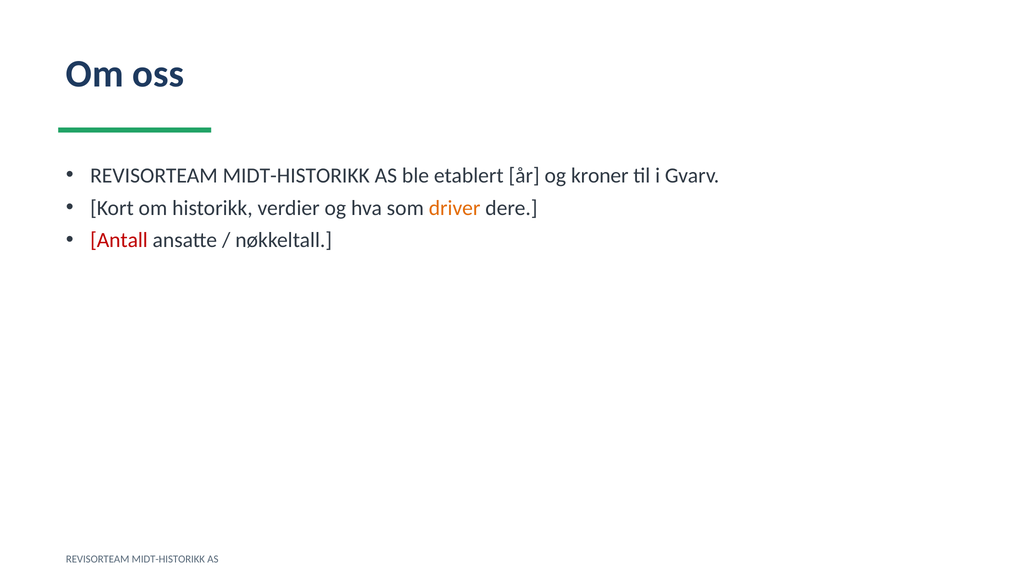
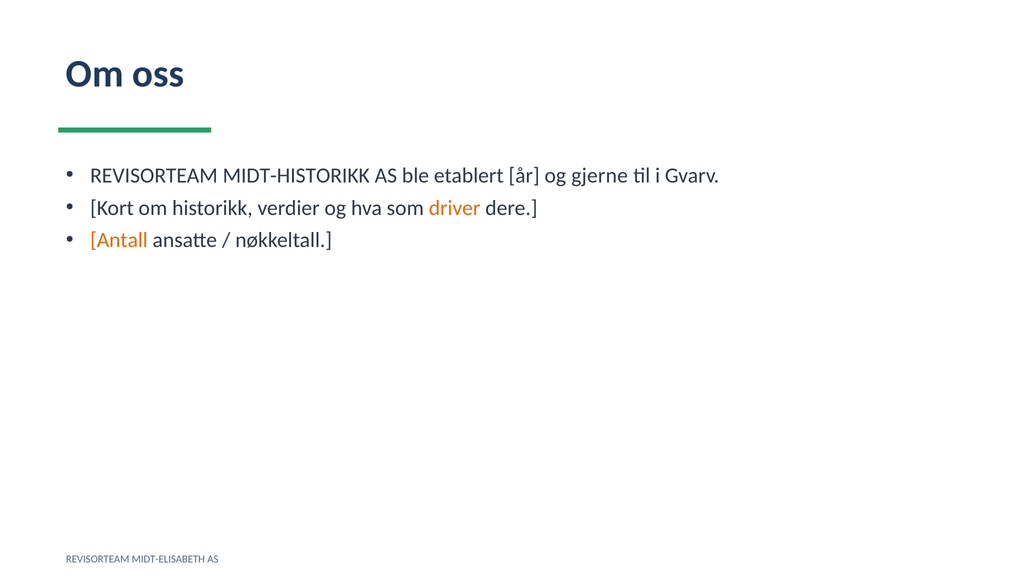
kroner: kroner -> gjerne
Antall colour: red -> orange
MIDT-HISTORIKK at (168, 559): MIDT-HISTORIKK -> MIDT-ELISABETH
